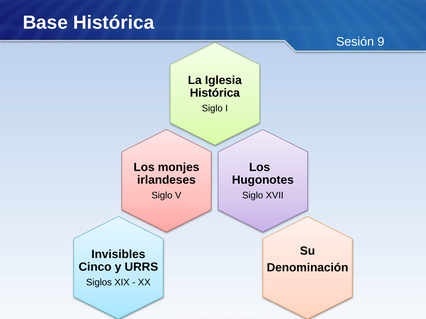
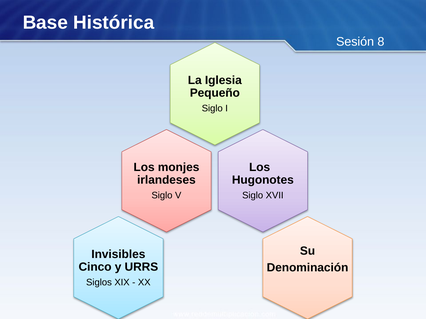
9: 9 -> 8
Histórica at (215, 93): Histórica -> Pequeño
